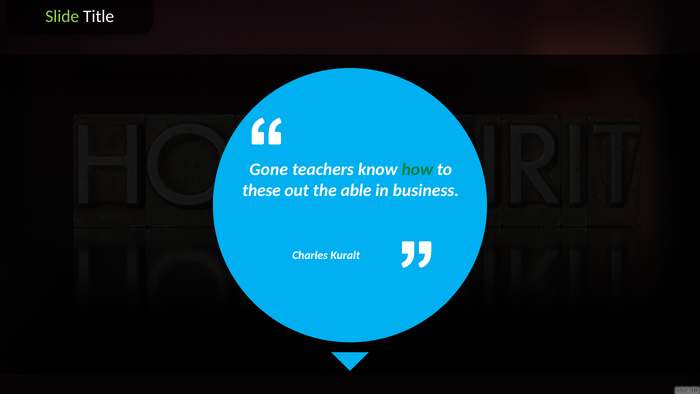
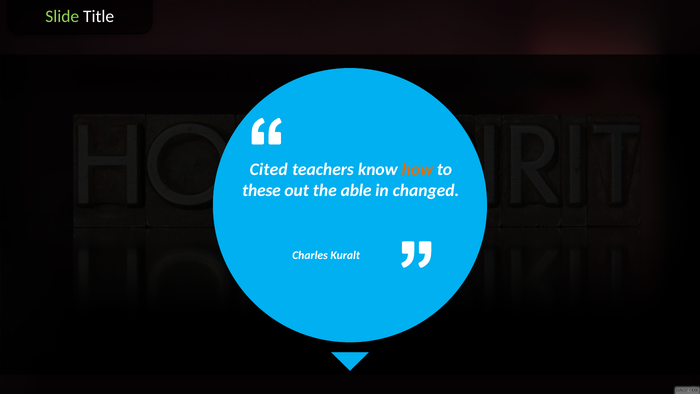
Gone: Gone -> Cited
how colour: green -> orange
business: business -> changed
